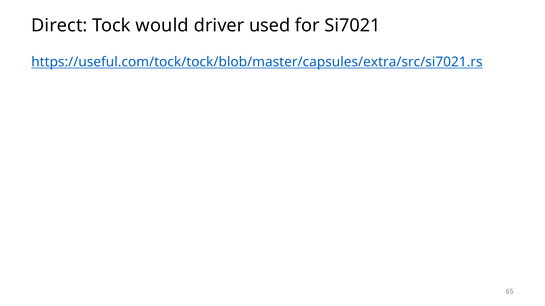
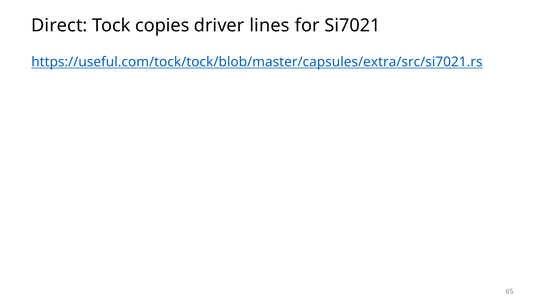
would: would -> copies
used: used -> lines
